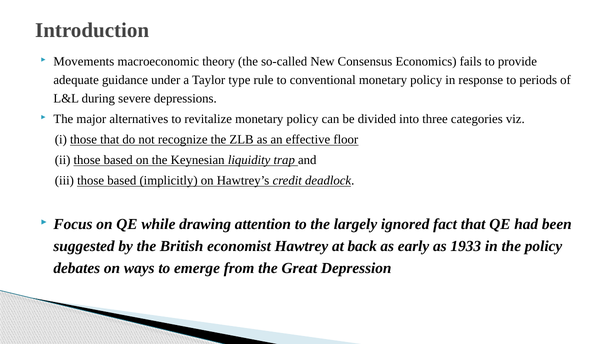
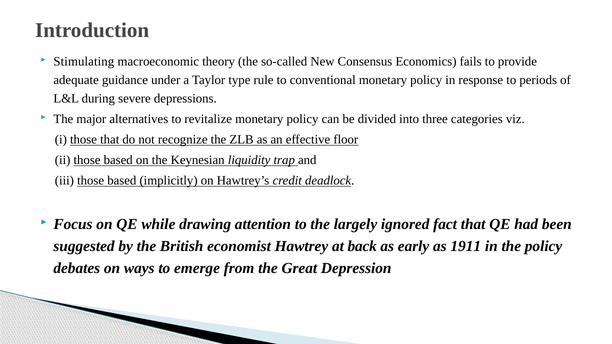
Movements: Movements -> Stimulating
1933: 1933 -> 1911
